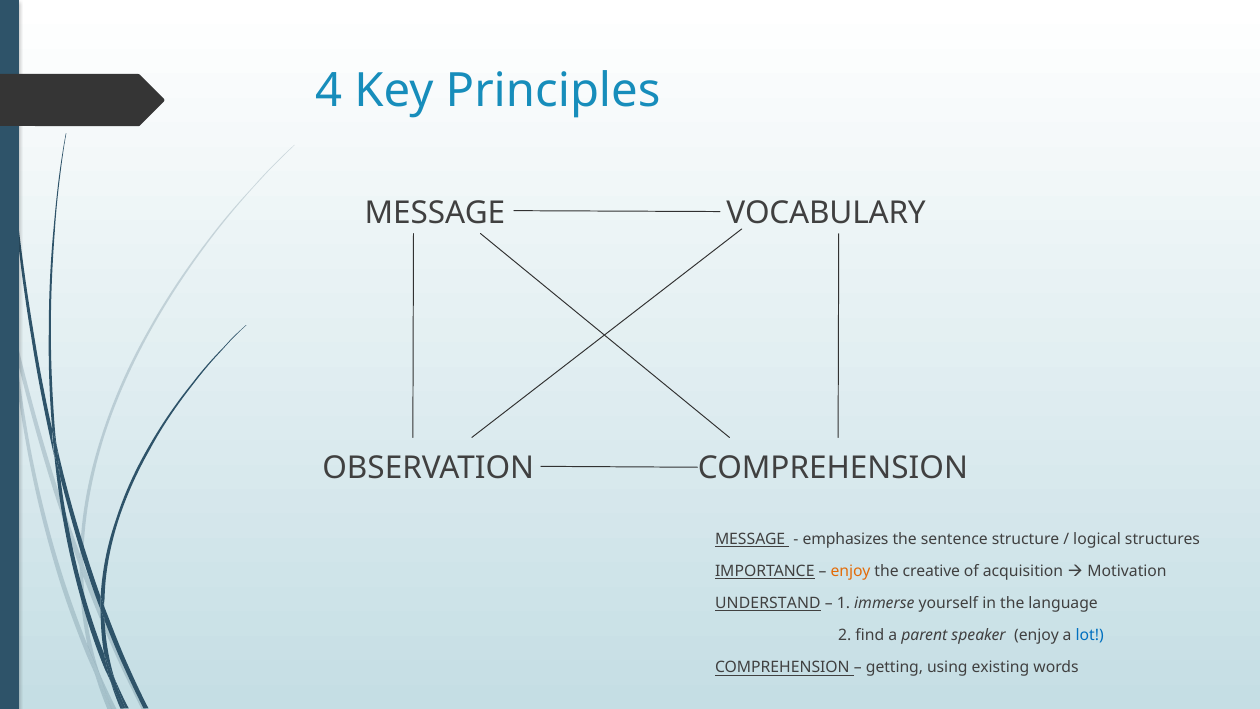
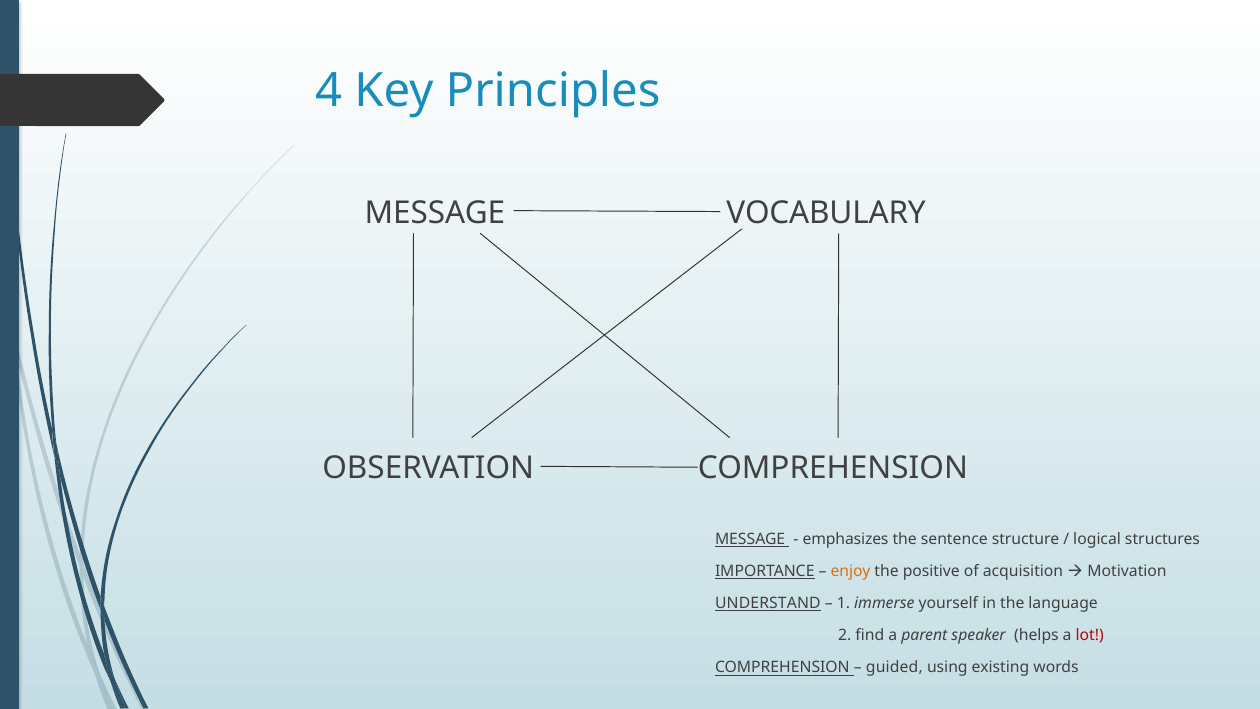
creative: creative -> positive
speaker enjoy: enjoy -> helps
lot colour: blue -> red
getting: getting -> guided
